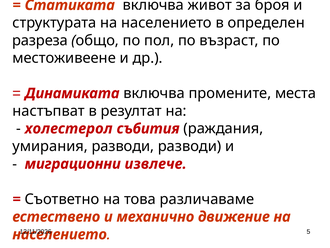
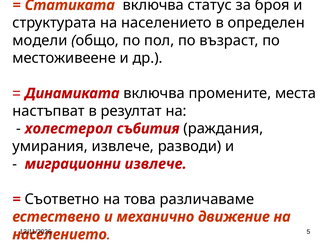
живот: живот -> статус
разреза: разреза -> модели
умирания разводи: разводи -> извлече
